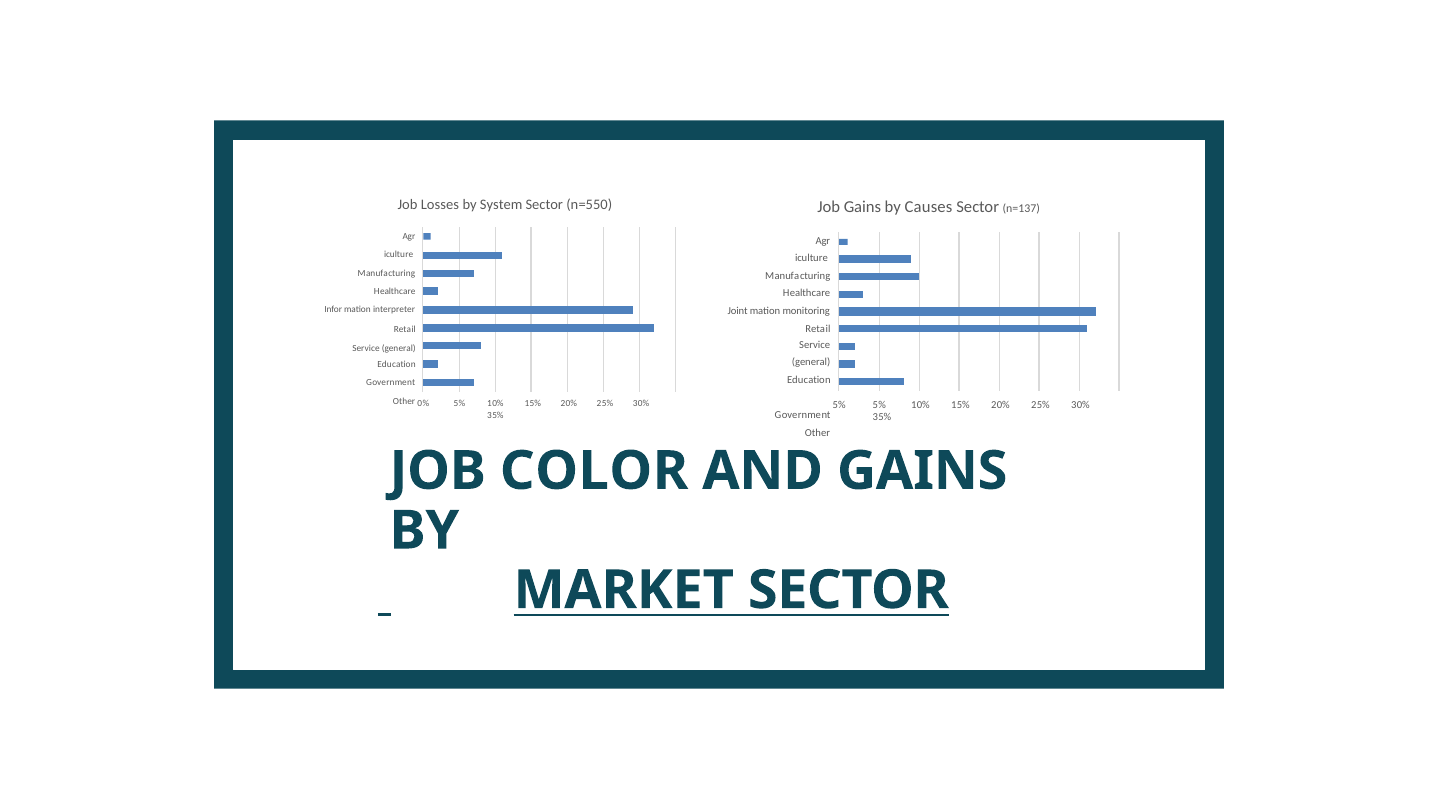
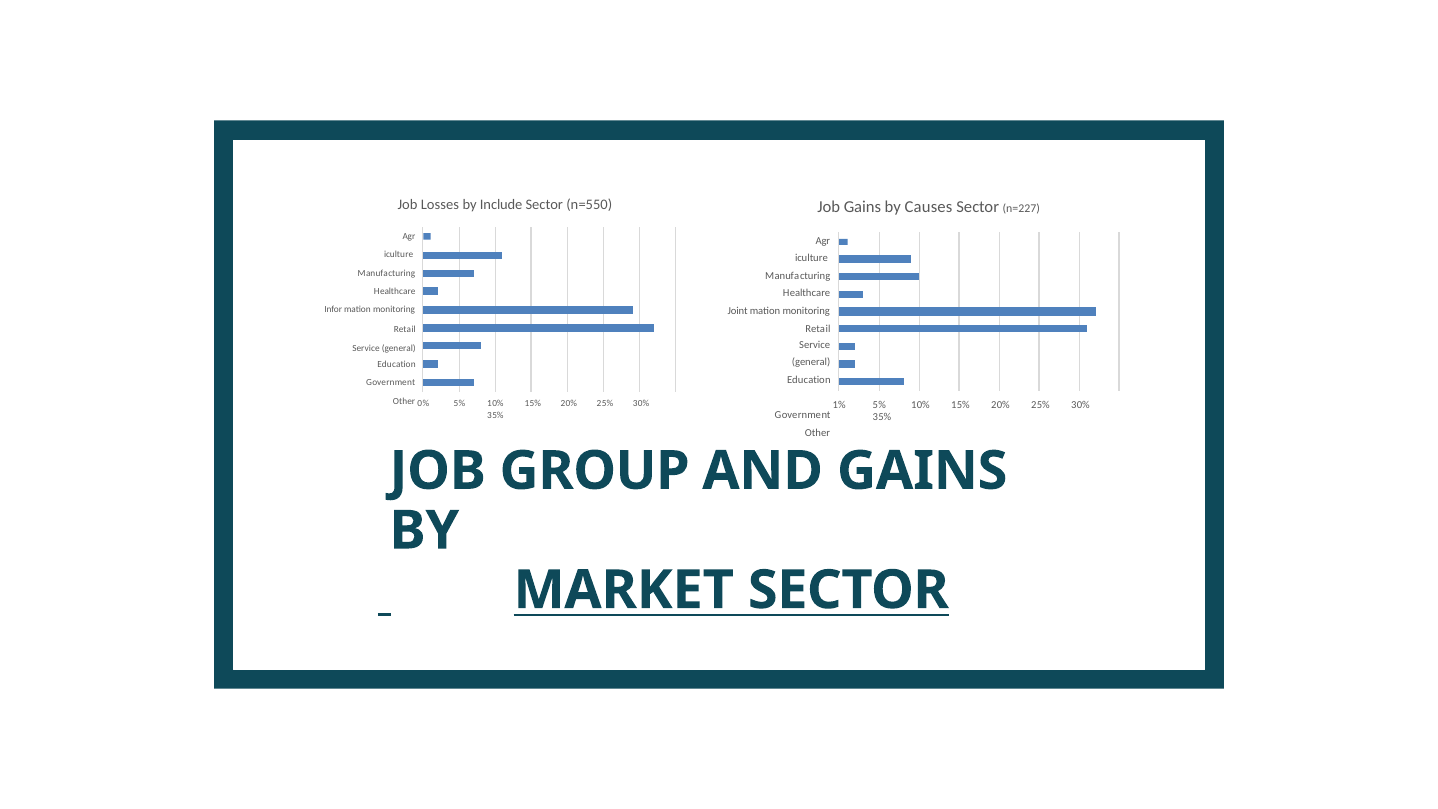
System: System -> Include
n=137: n=137 -> n=227
Infor mation interpreter: interpreter -> monitoring
5% at (839, 405): 5% -> 1%
COLOR: COLOR -> GROUP
